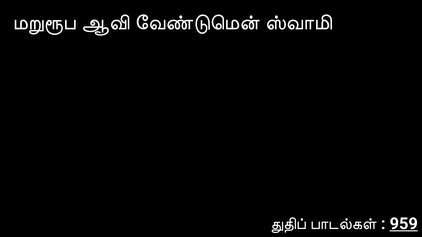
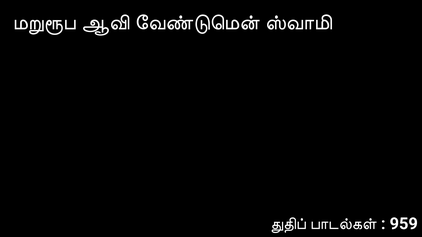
959 underline: present -> none
